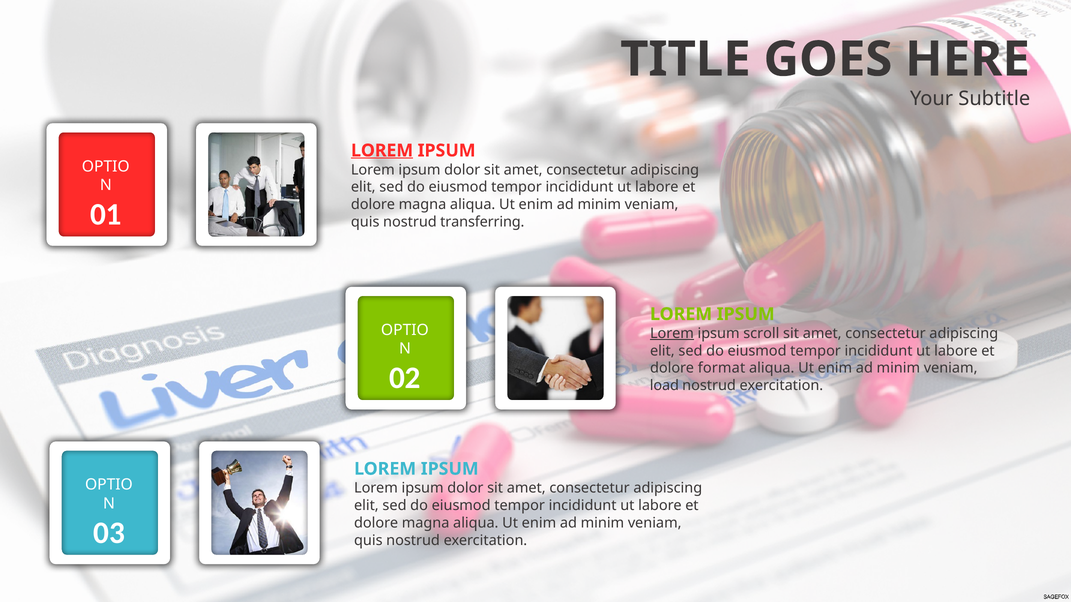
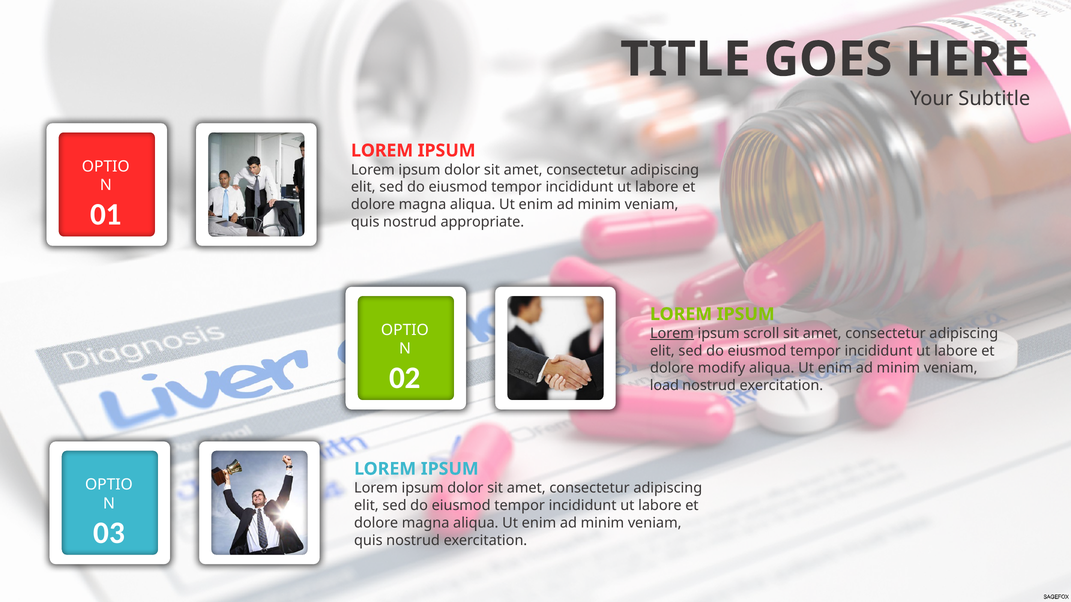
LOREM at (382, 151) underline: present -> none
transferring: transferring -> appropriate
format: format -> modify
